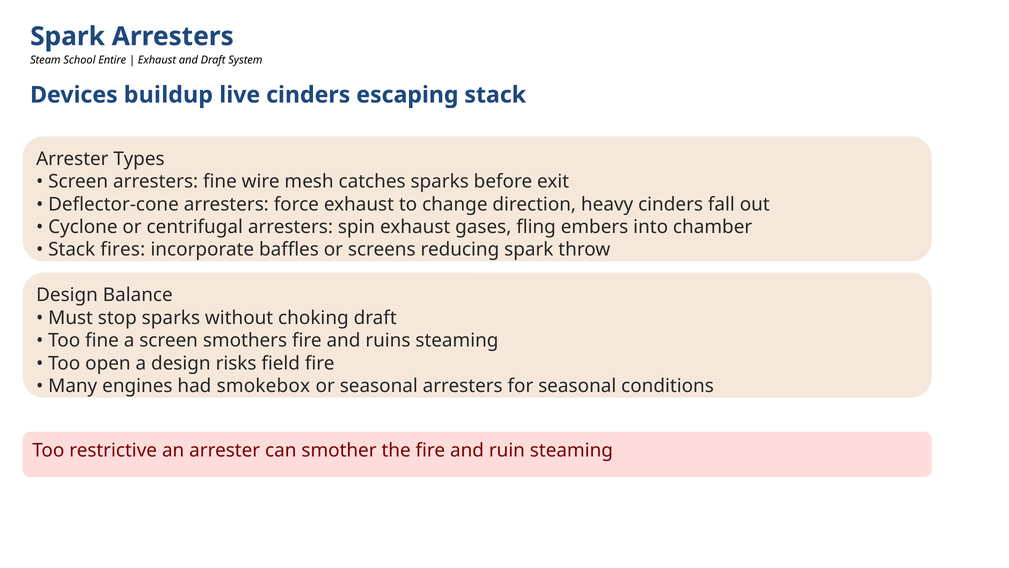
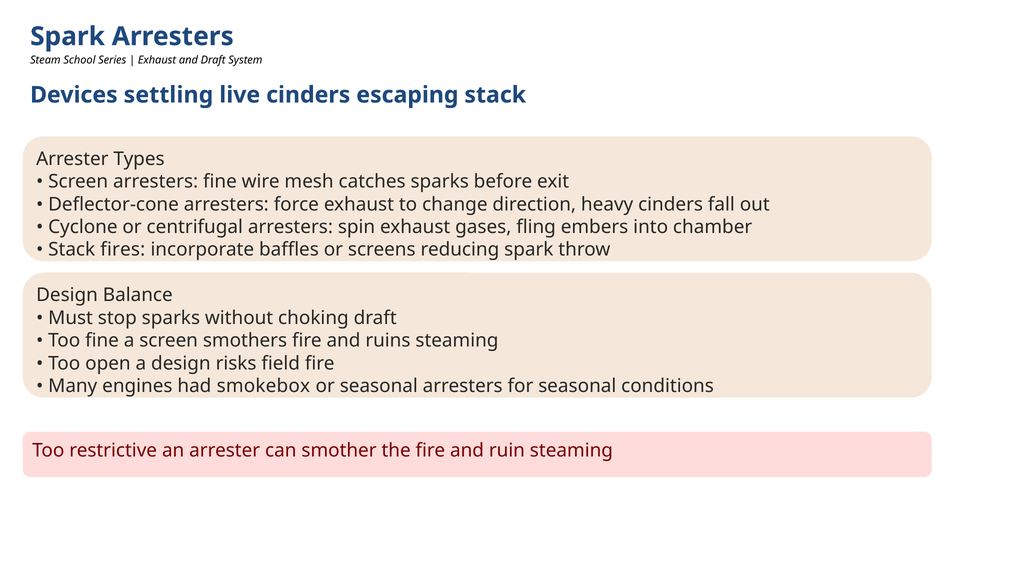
Entire: Entire -> Series
buildup: buildup -> settling
